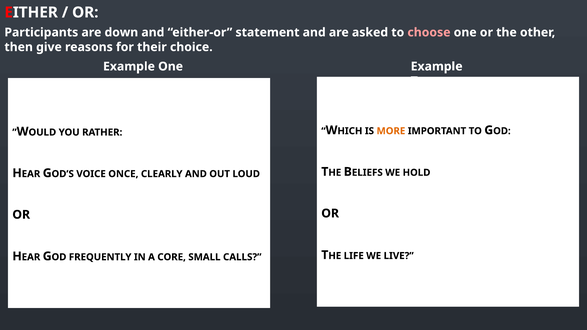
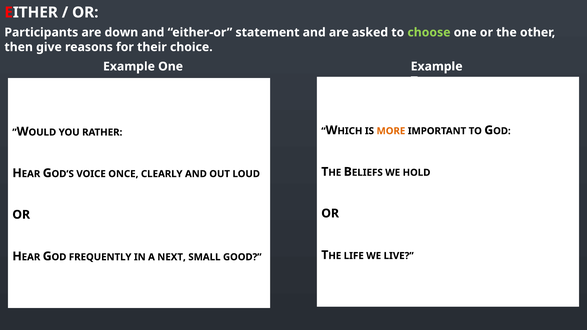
choose colour: pink -> light green
CORE: CORE -> NEXT
CALLS: CALLS -> GOOD
